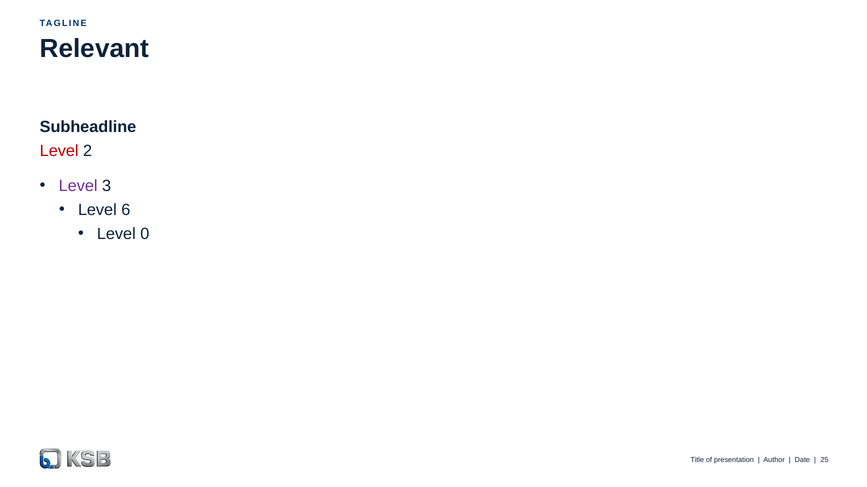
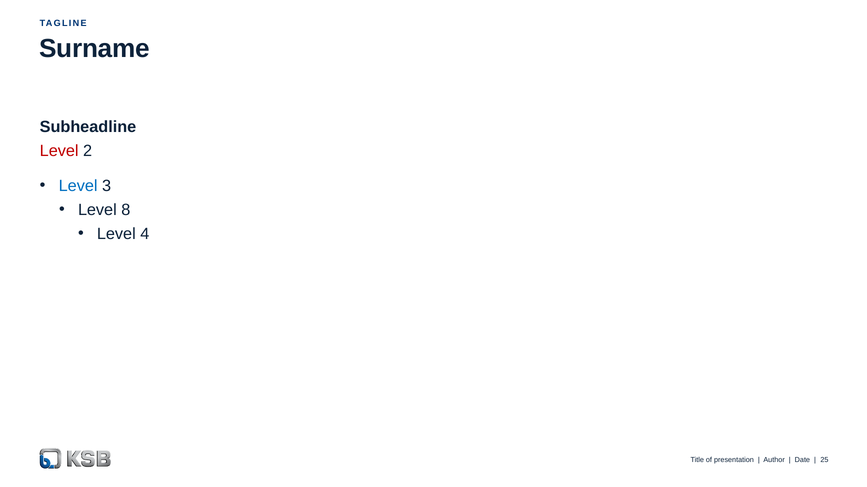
Relevant: Relevant -> Surname
Level at (78, 186) colour: purple -> blue
6: 6 -> 8
0: 0 -> 4
